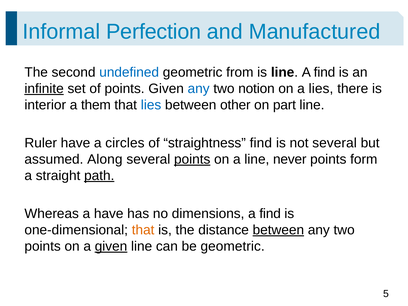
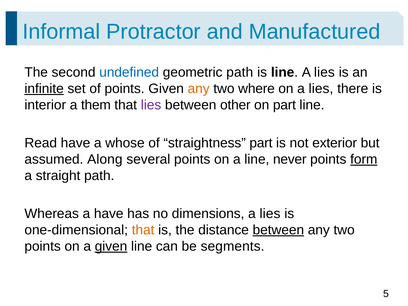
Perfection: Perfection -> Protractor
geometric from: from -> path
line A find: find -> lies
any at (199, 89) colour: blue -> orange
notion: notion -> where
lies at (151, 105) colour: blue -> purple
Ruler: Ruler -> Read
circles: circles -> whose
straightness find: find -> part
not several: several -> exterior
points at (192, 159) underline: present -> none
form underline: none -> present
path at (99, 176) underline: present -> none
dimensions a find: find -> lies
be geometric: geometric -> segments
